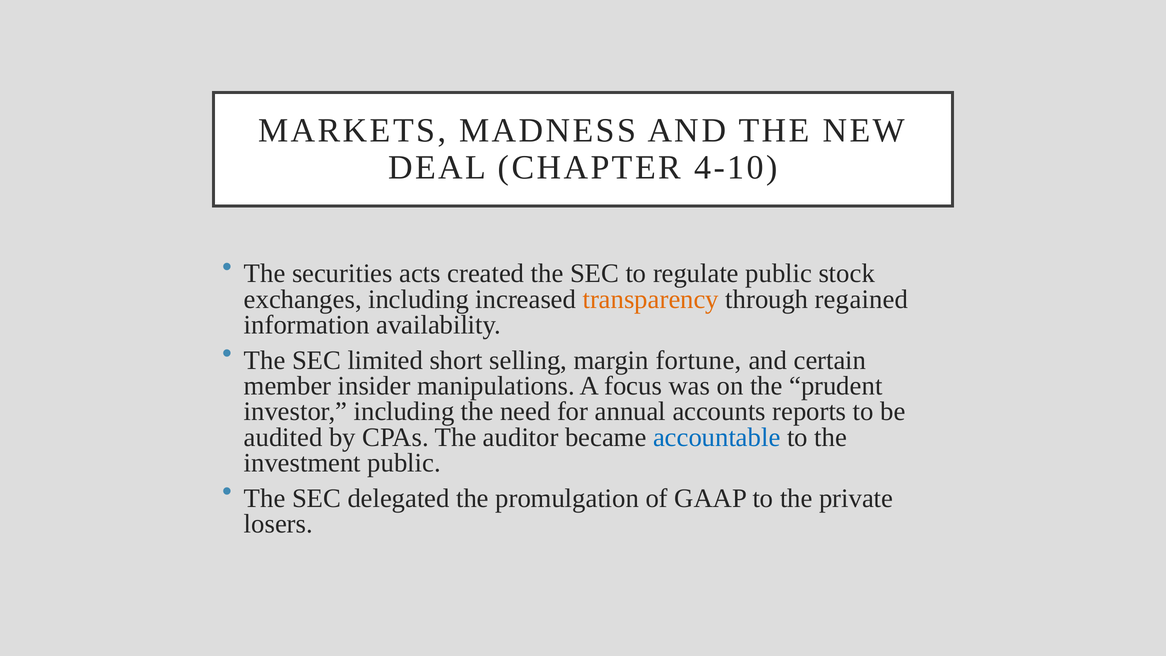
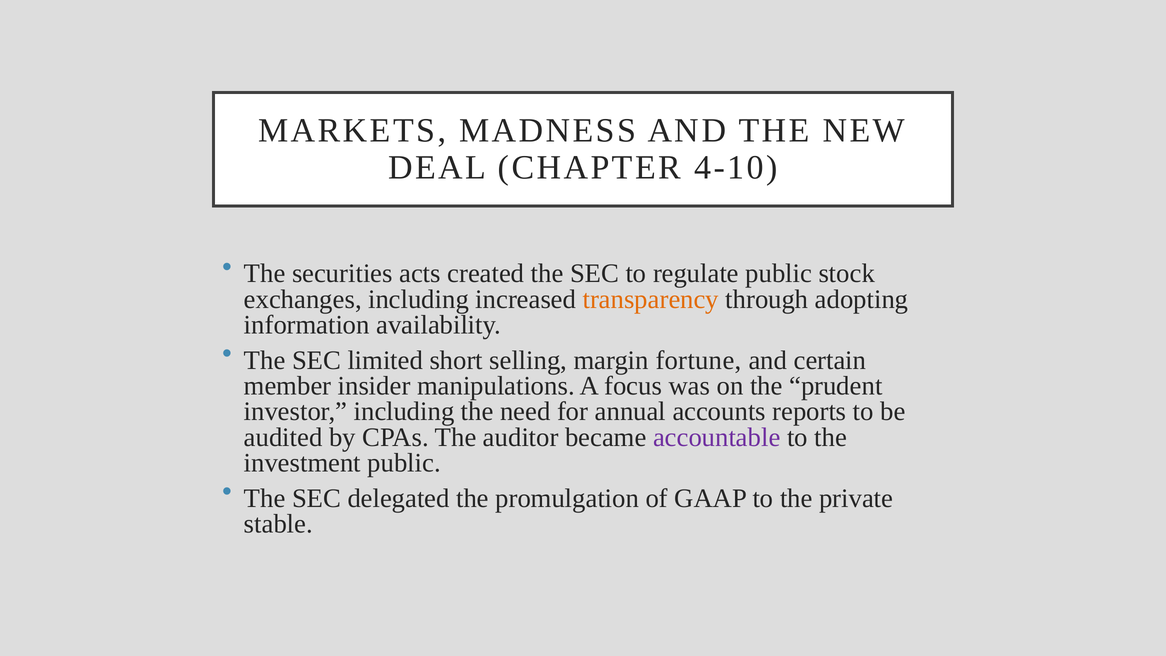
regained: regained -> adopting
accountable colour: blue -> purple
losers: losers -> stable
